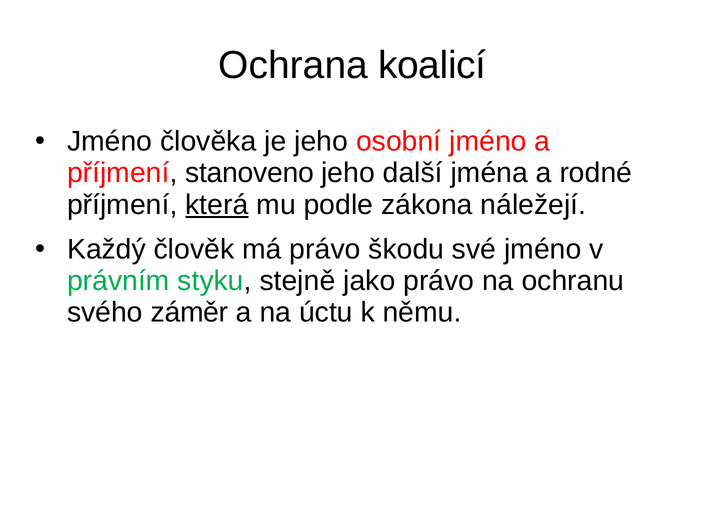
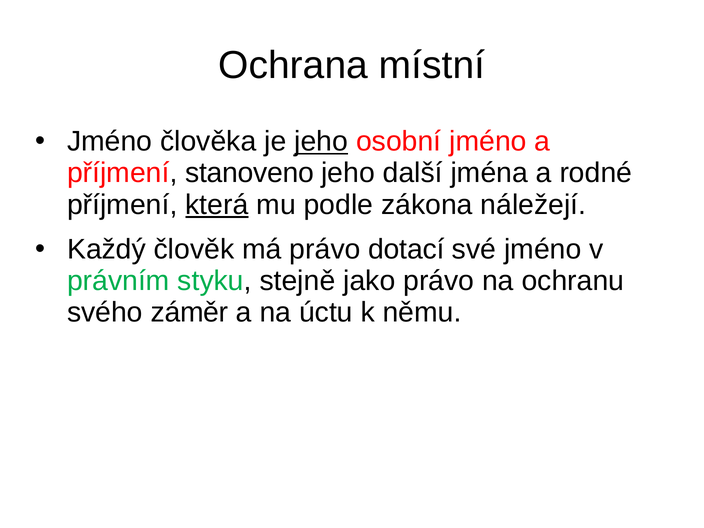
koalicí: koalicí -> místní
jeho at (321, 141) underline: none -> present
škodu: škodu -> dotací
